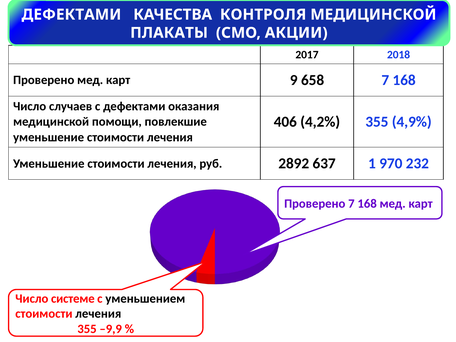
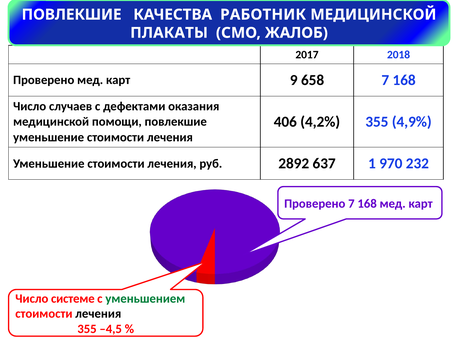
ДЕФЕКТАМИ at (71, 15): ДЕФЕКТАМИ -> ПОВЛЕКШИЕ
КОНТРОЛЯ: КОНТРОЛЯ -> РАБОТНИК
АКЦИИ: АКЦИИ -> ЖАЛОБ
уменьшением colour: black -> green
–9,9: –9,9 -> –4,5
